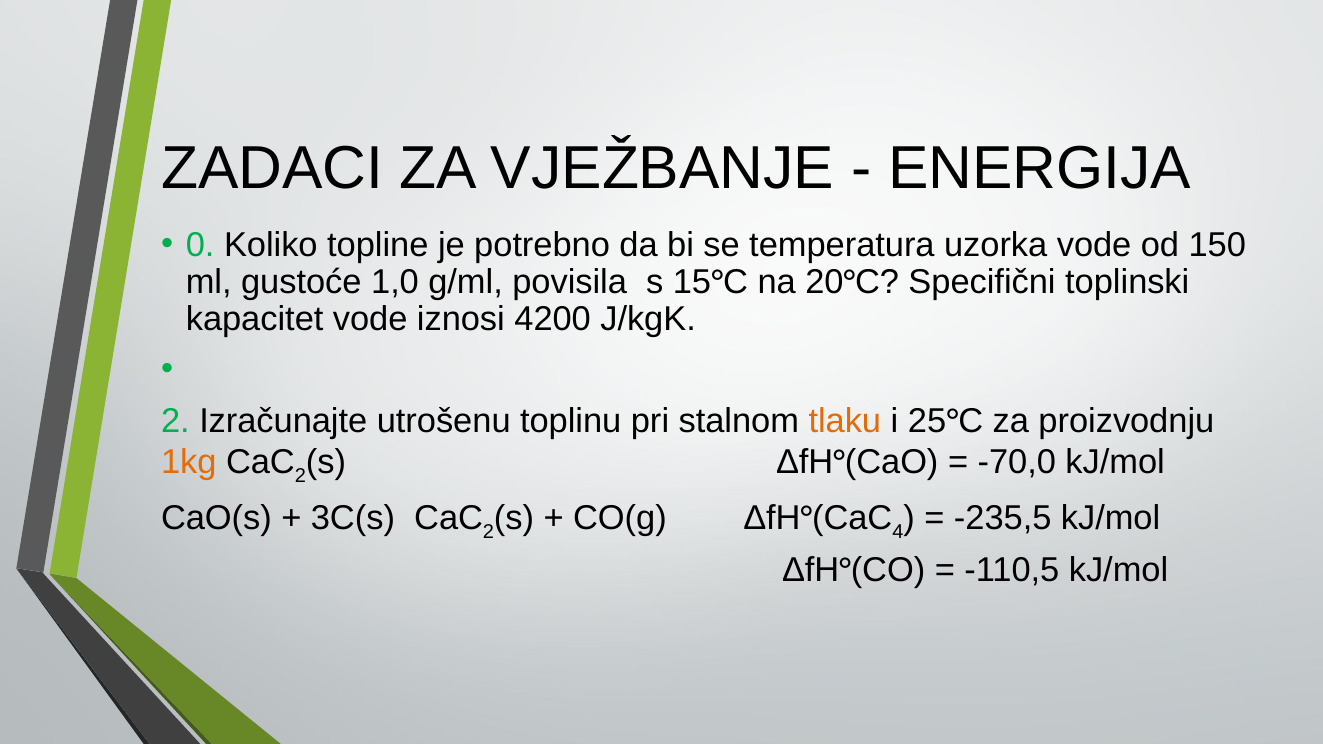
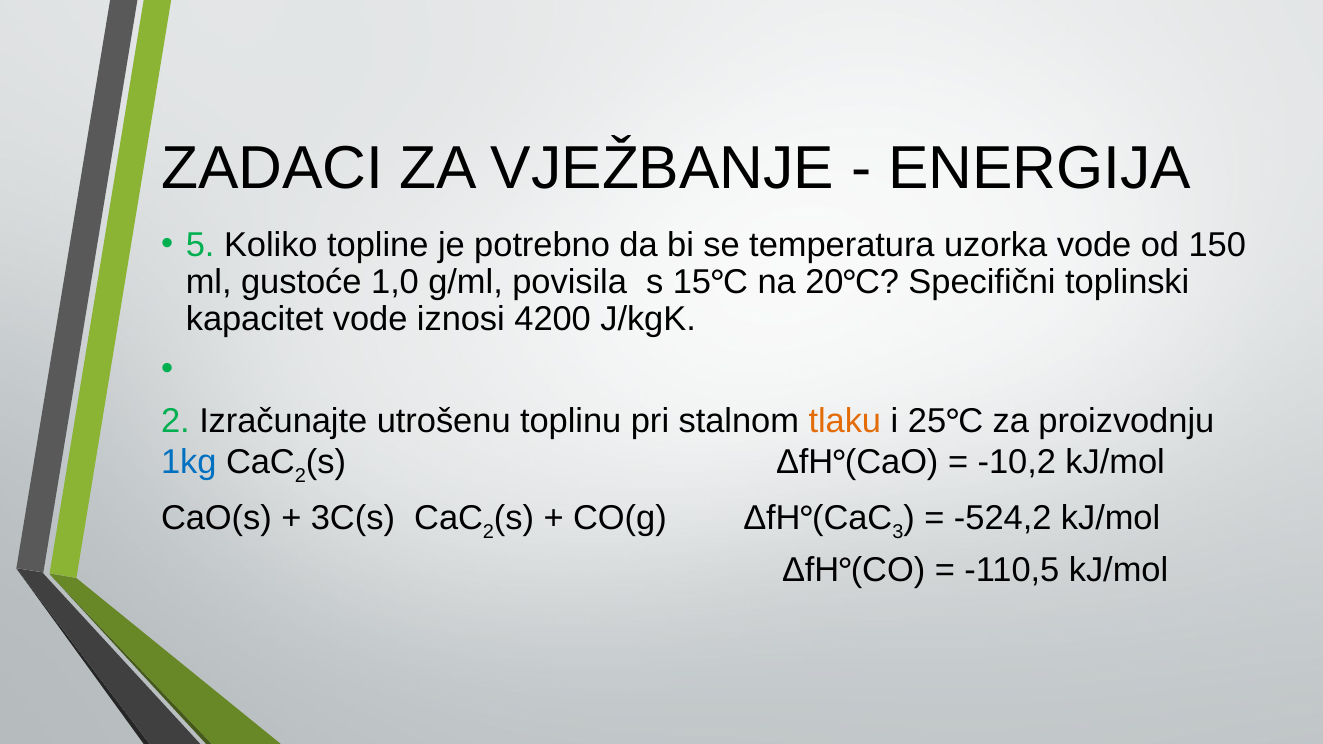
0: 0 -> 5
1kg colour: orange -> blue
-70,0: -70,0 -> -10,2
4: 4 -> 3
-235,5: -235,5 -> -524,2
